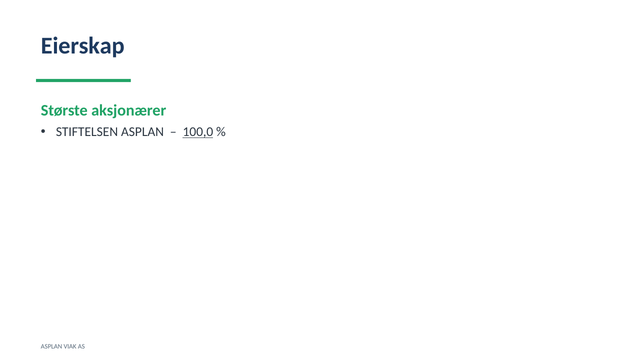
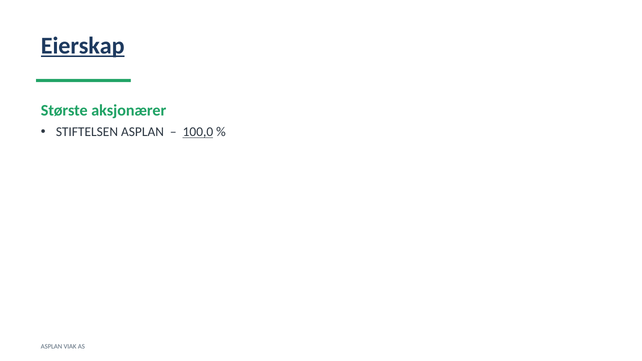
Eierskap underline: none -> present
